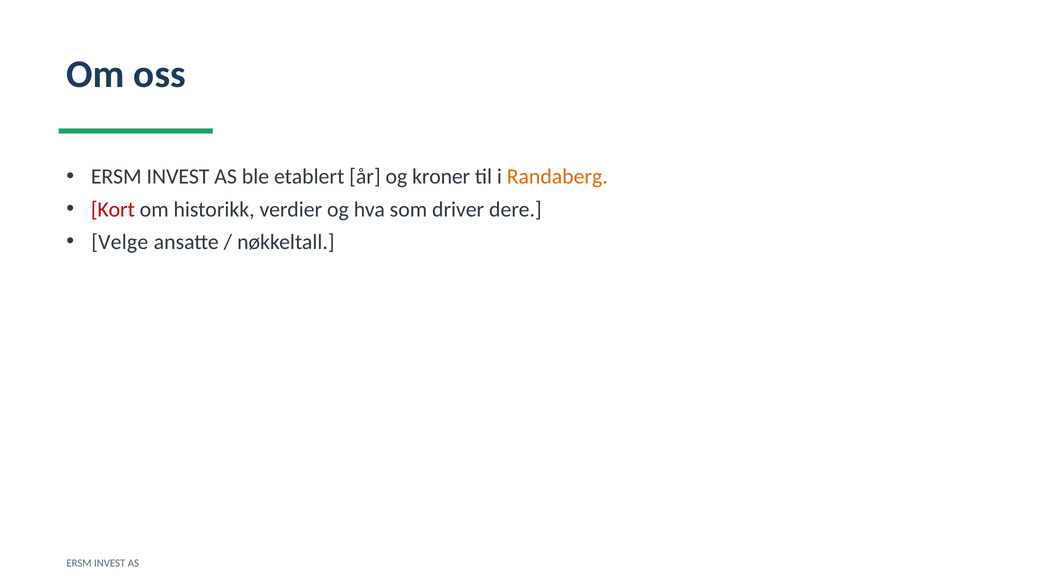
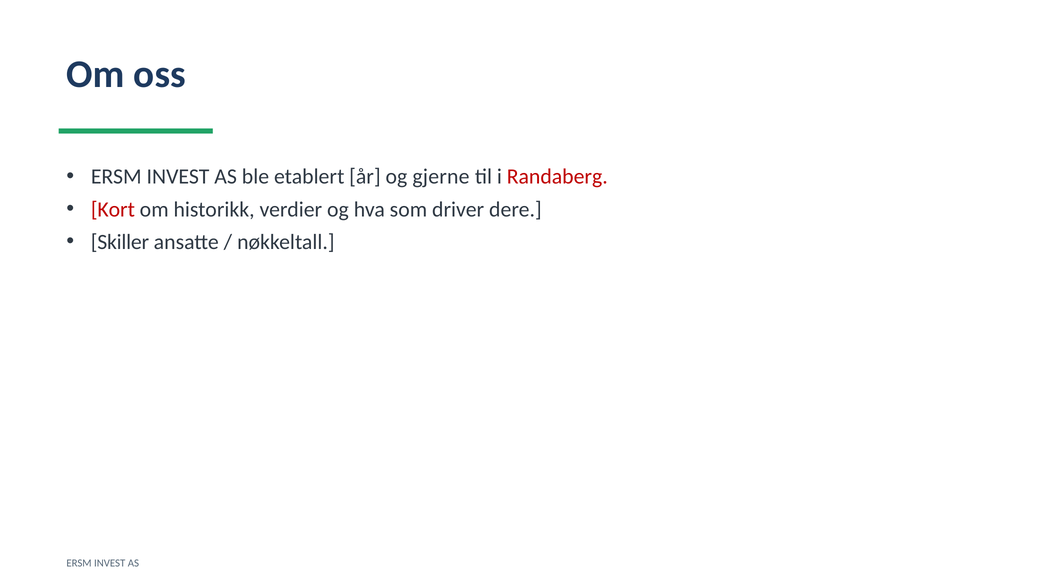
kroner: kroner -> gjerne
Randaberg colour: orange -> red
Velge: Velge -> Skiller
